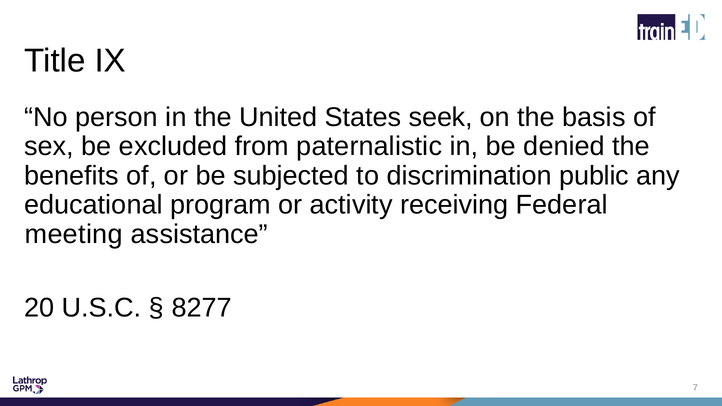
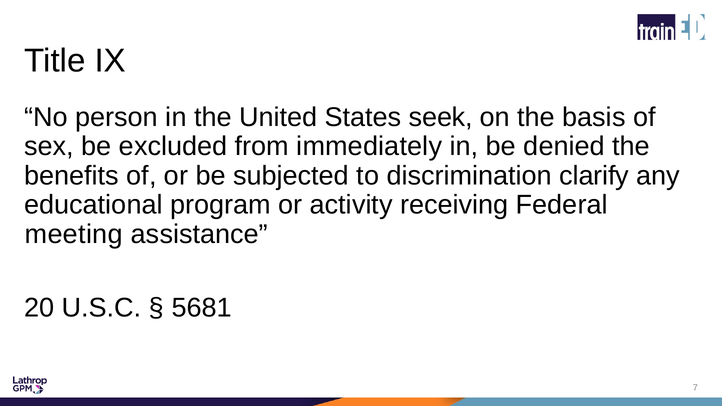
paternalistic: paternalistic -> immediately
public: public -> clarify
8277: 8277 -> 5681
